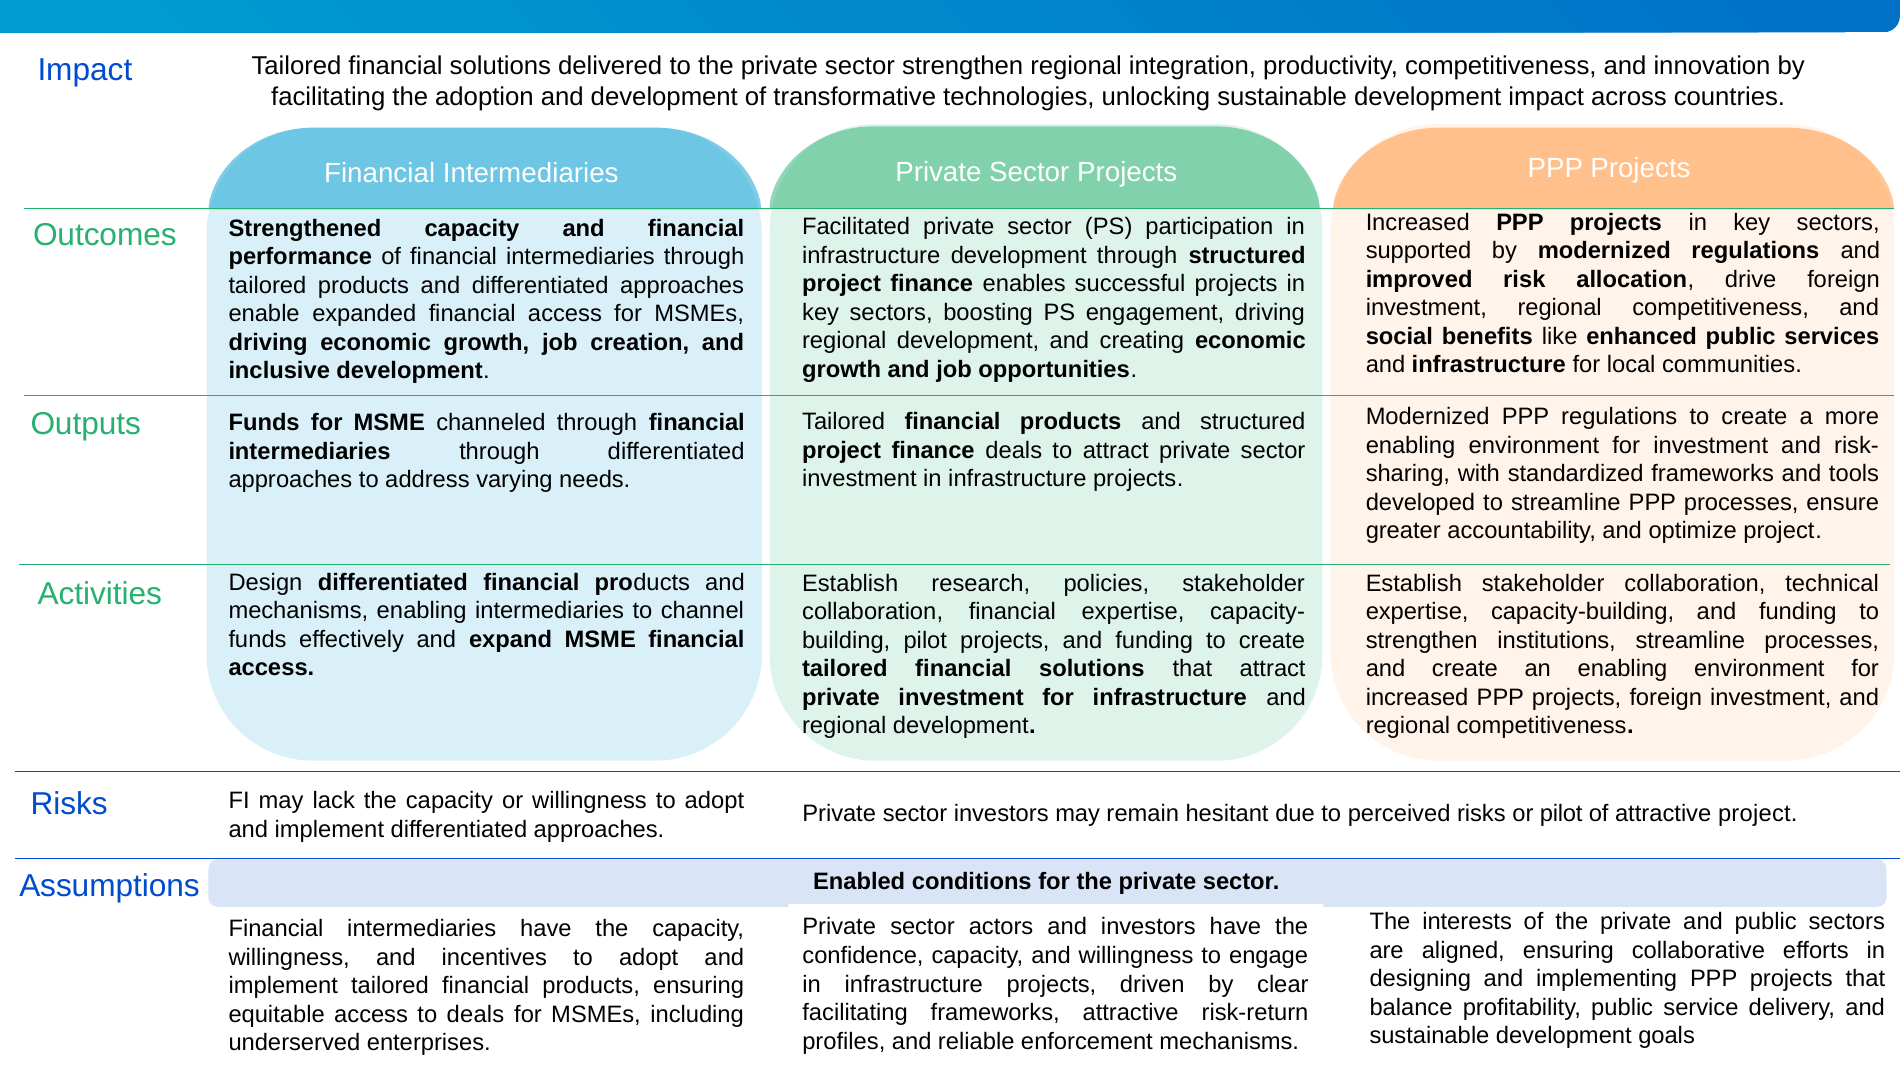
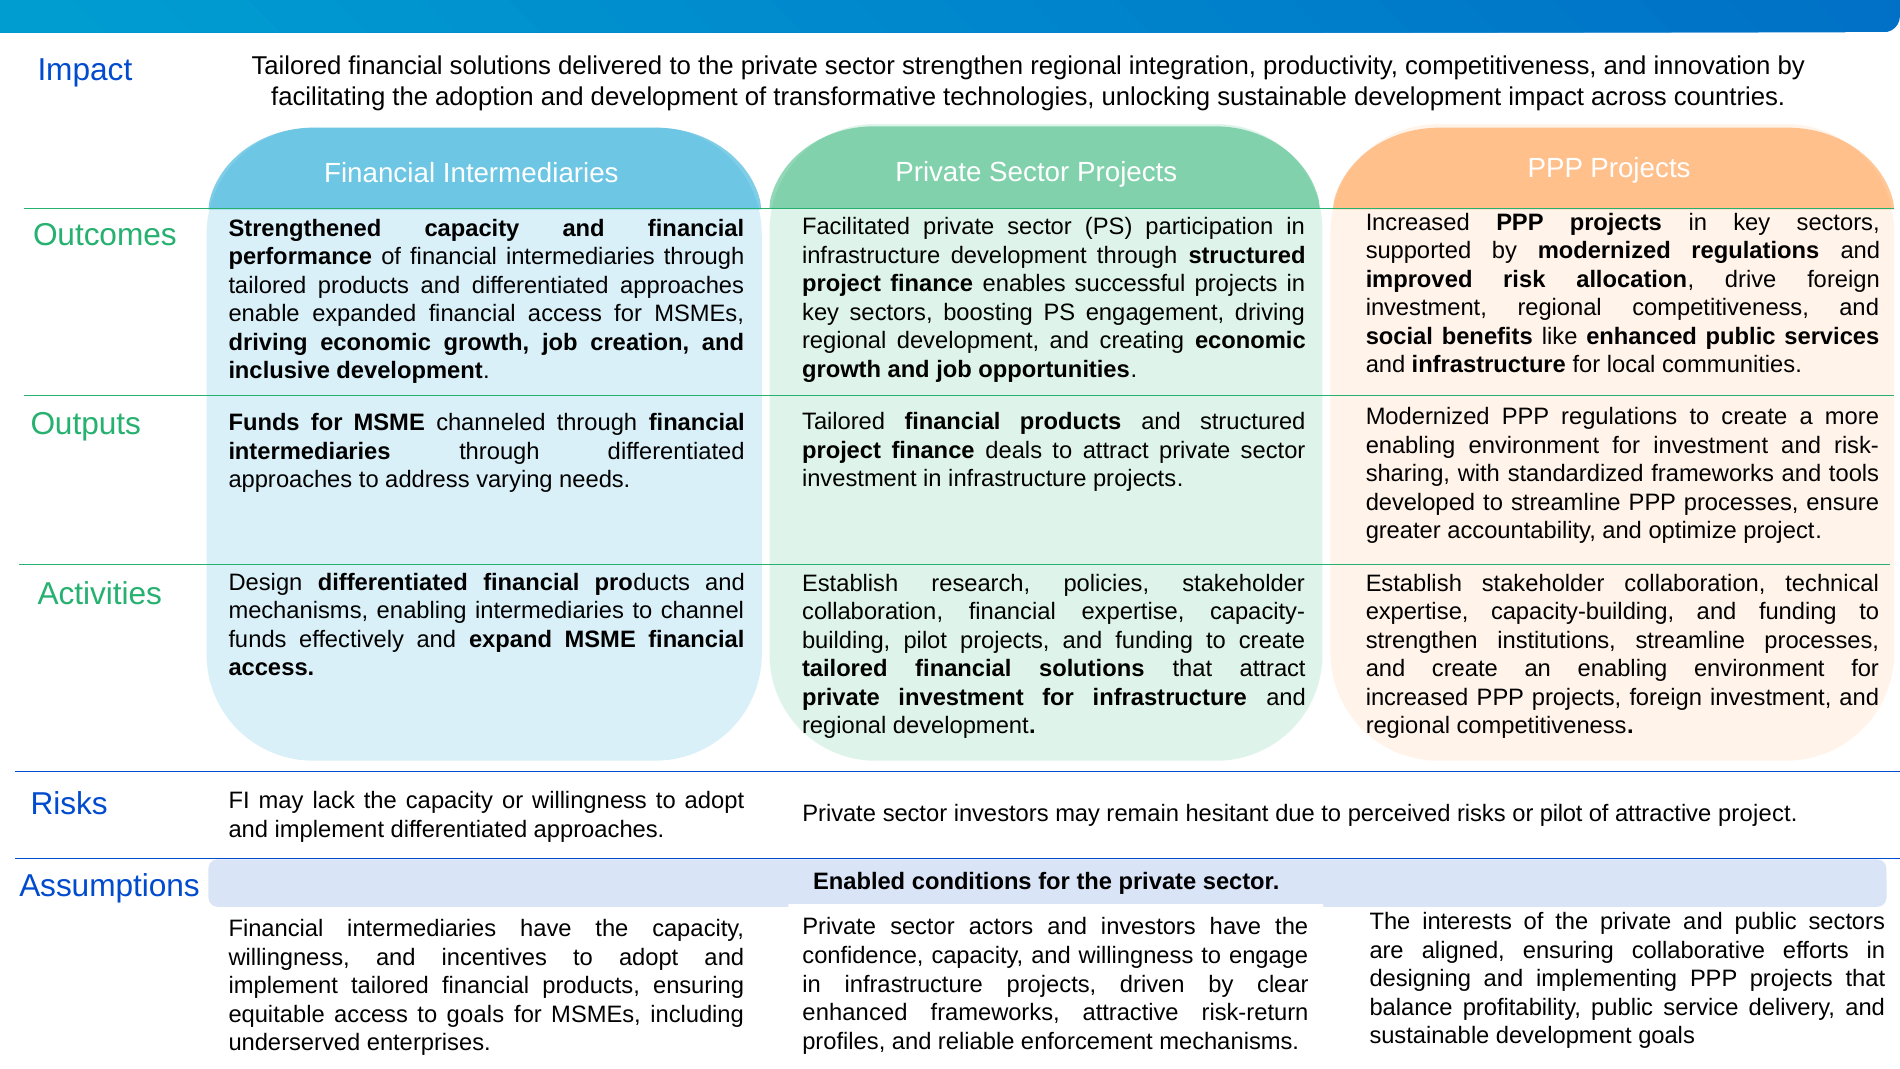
facilitating at (855, 1012): facilitating -> enhanced
to deals: deals -> goals
